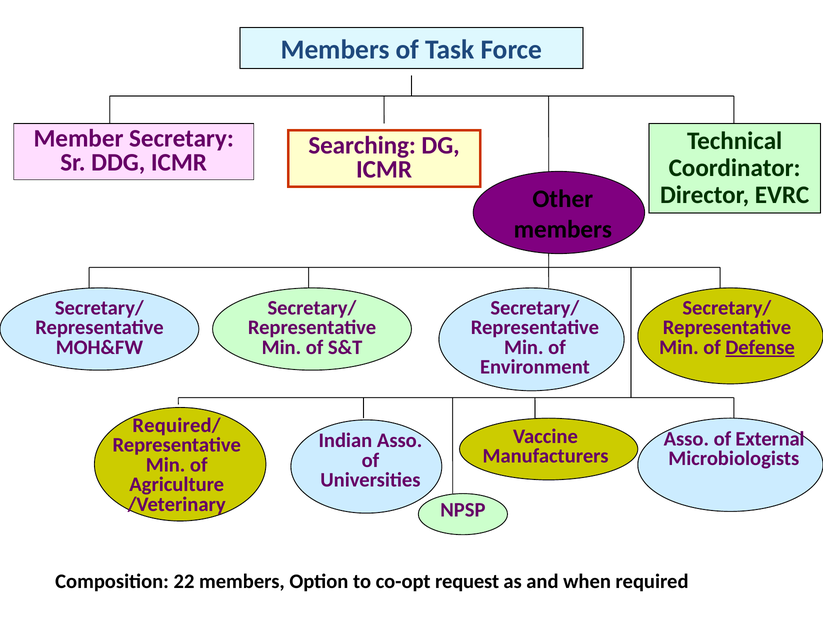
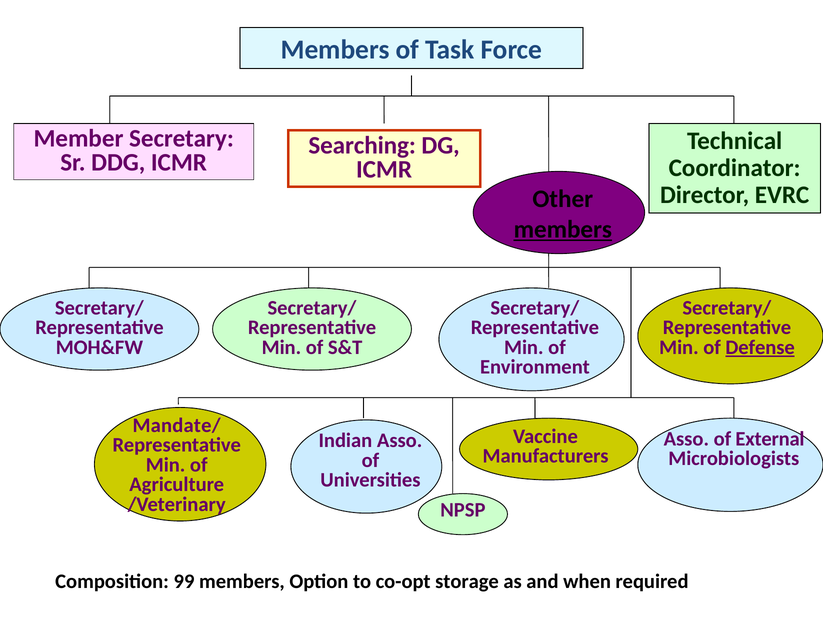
members at (563, 229) underline: none -> present
Required/: Required/ -> Mandate/
22: 22 -> 99
request: request -> storage
